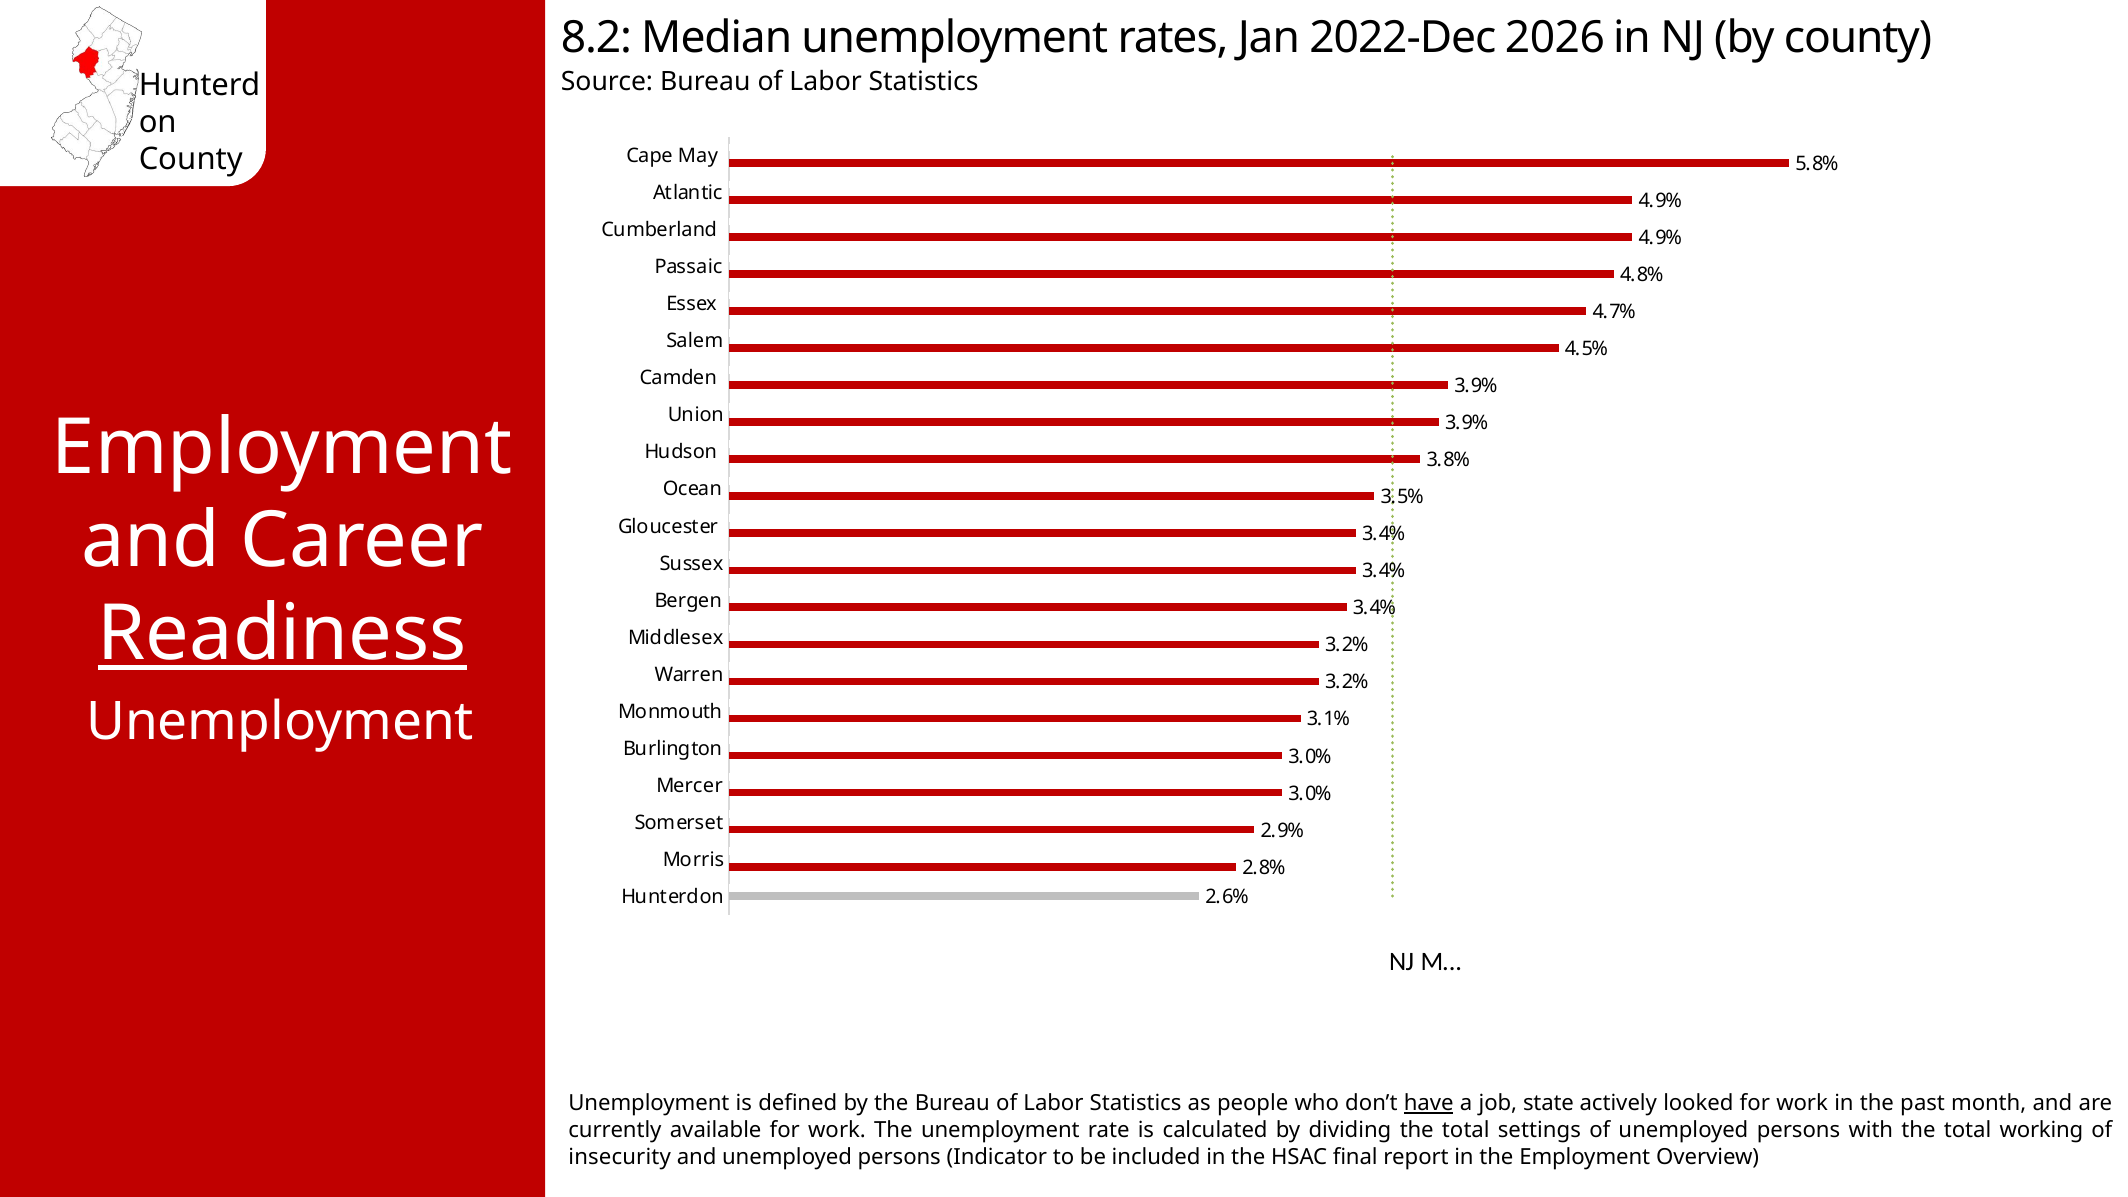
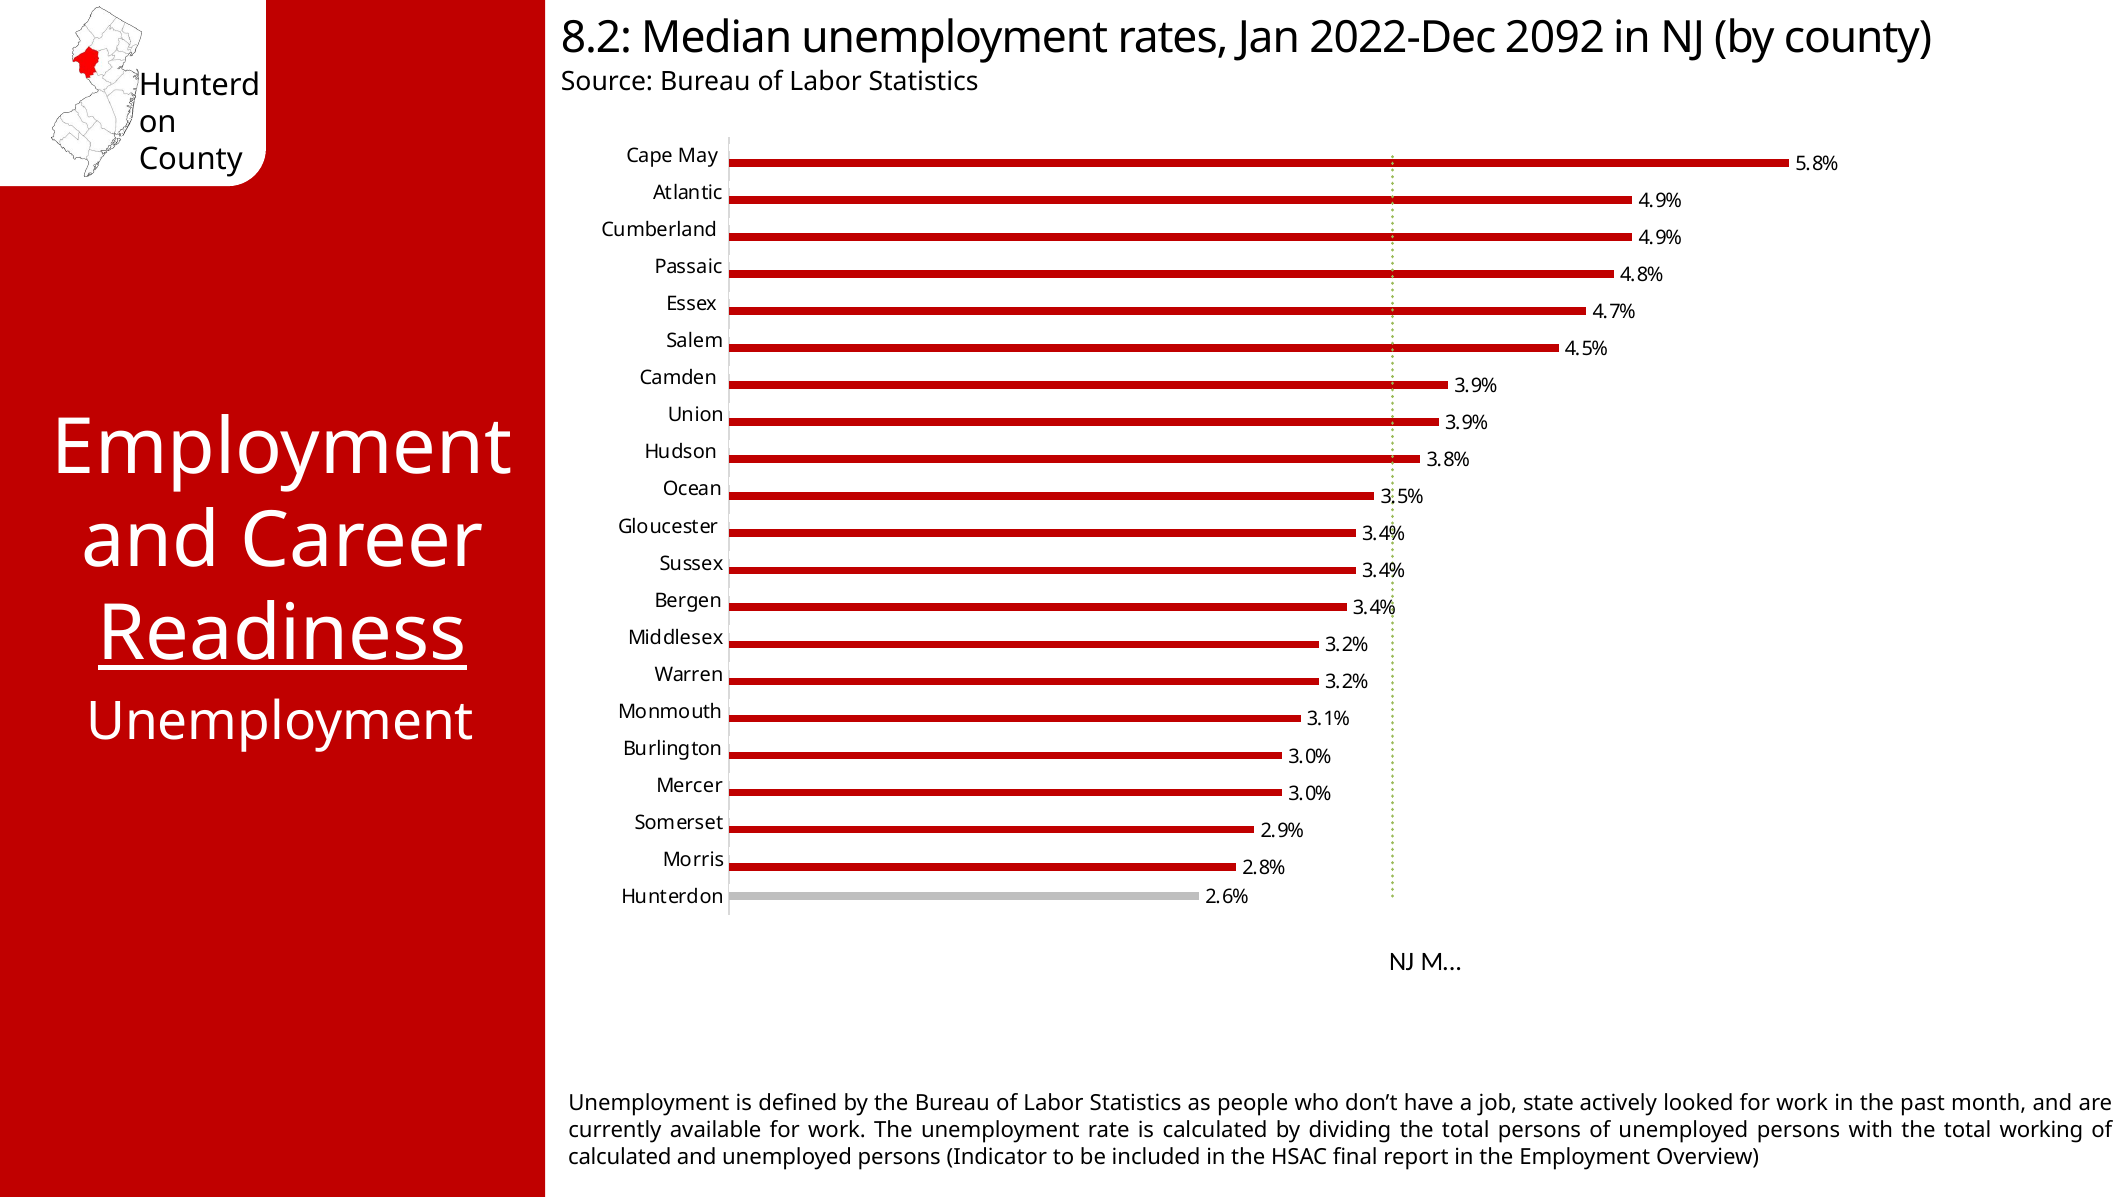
2026: 2026 -> 2092
have underline: present -> none
total settings: settings -> persons
insecurity at (620, 1157): insecurity -> calculated
